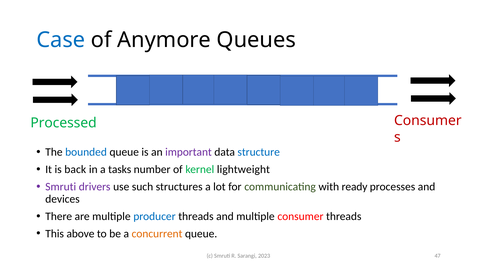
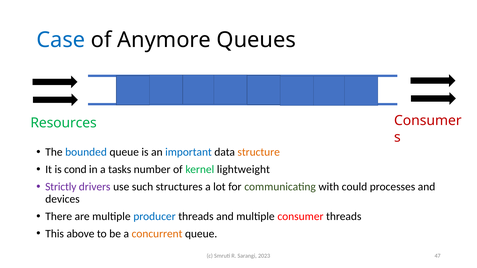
Processed: Processed -> Resources
important colour: purple -> blue
structure colour: blue -> orange
back: back -> cond
Smruti at (61, 187): Smruti -> Strictly
ready: ready -> could
